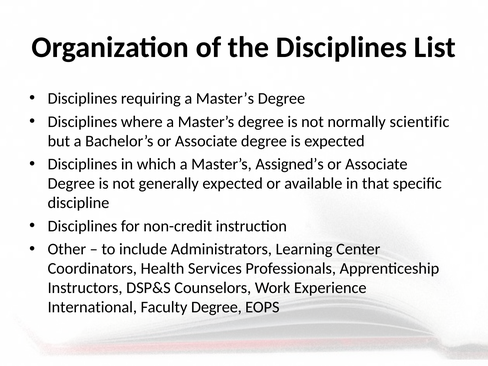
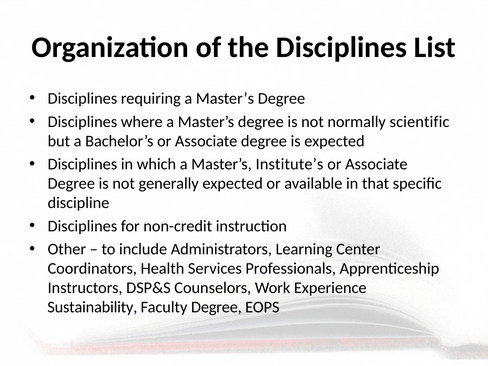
Assigned’s: Assigned’s -> Institute’s
International: International -> Sustainability
